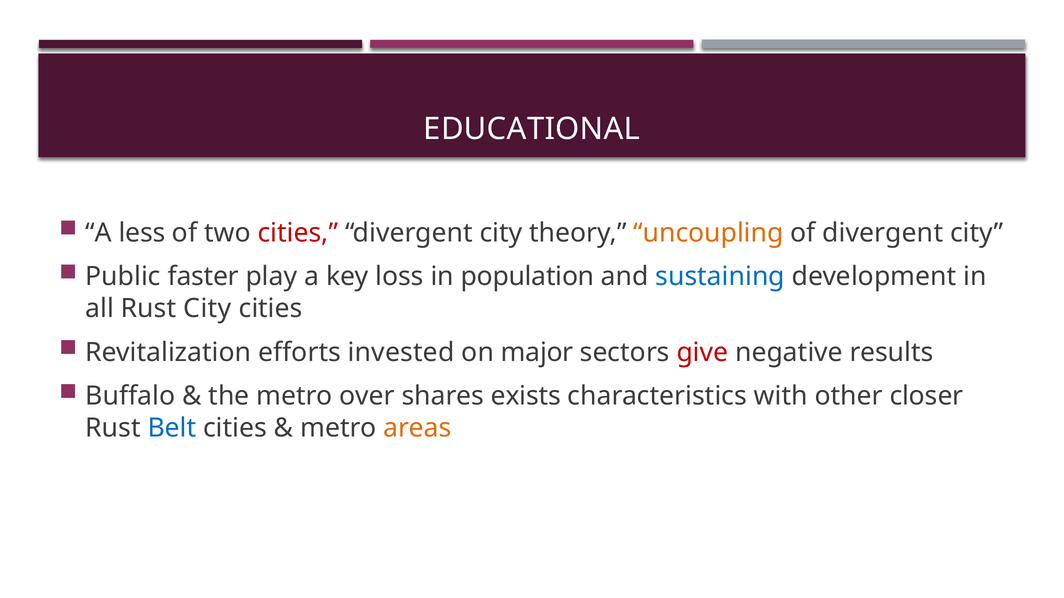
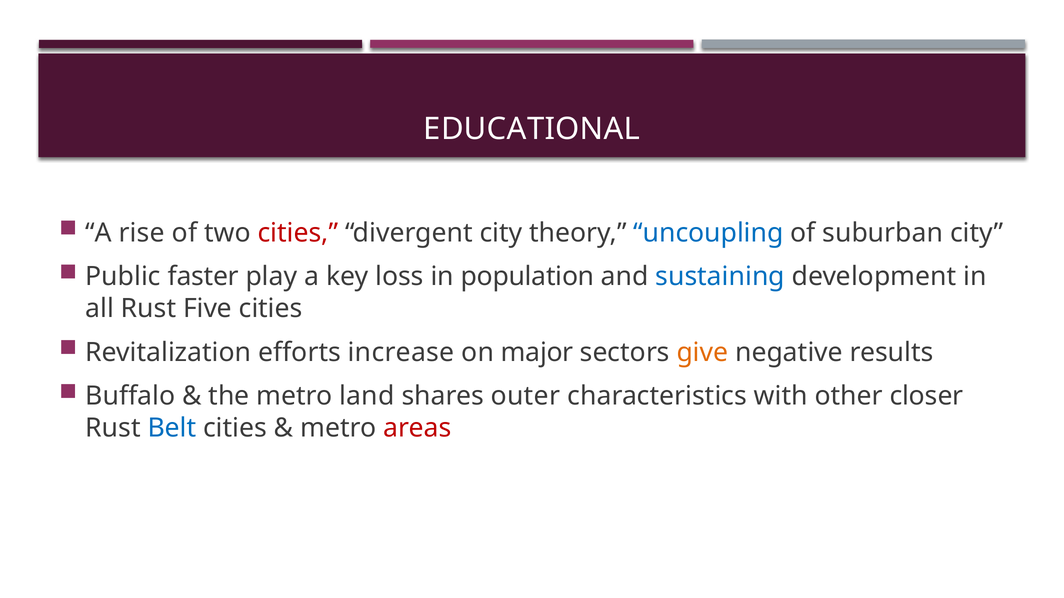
less: less -> rise
uncoupling colour: orange -> blue
of divergent: divergent -> suburban
Rust City: City -> Five
invested: invested -> increase
give colour: red -> orange
over: over -> land
exists: exists -> outer
areas colour: orange -> red
